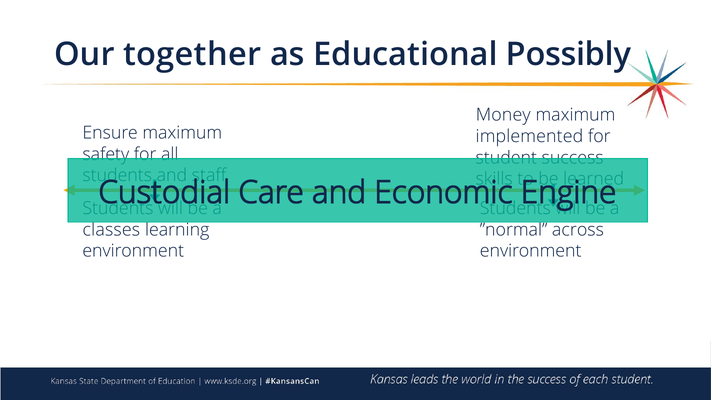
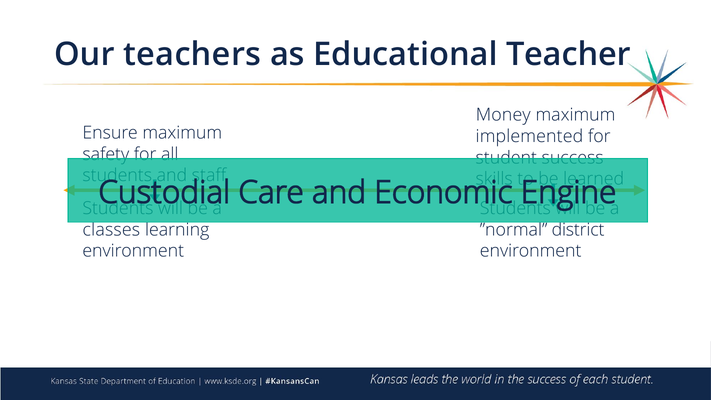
together: together -> teachers
Possibly: Possibly -> Teacher
across: across -> district
